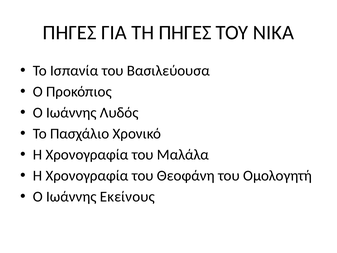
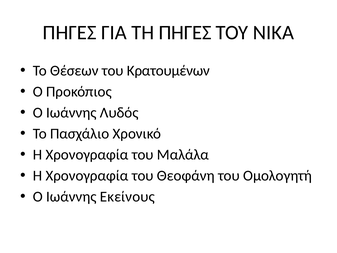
Ισπανία: Ισπανία -> Θέσεων
Βασιλεύουσα: Βασιλεύουσα -> Κρατουμένων
